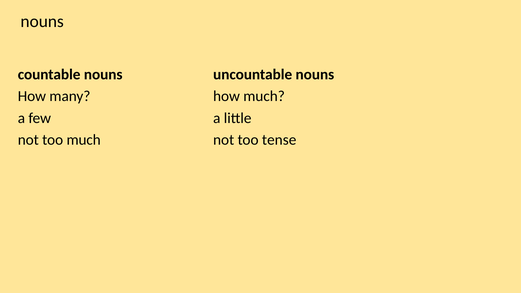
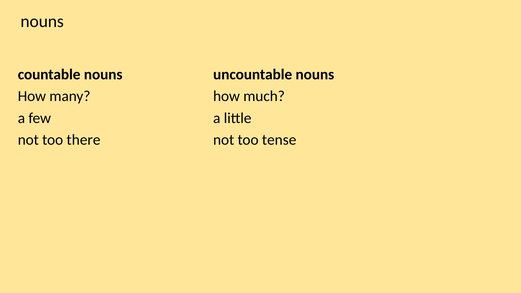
too much: much -> there
